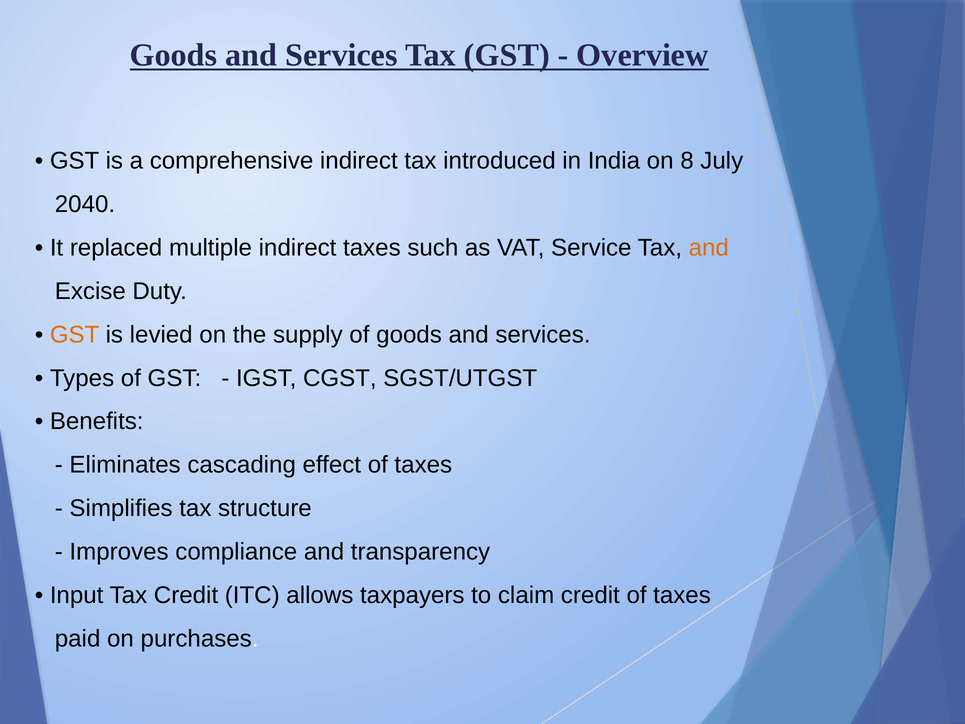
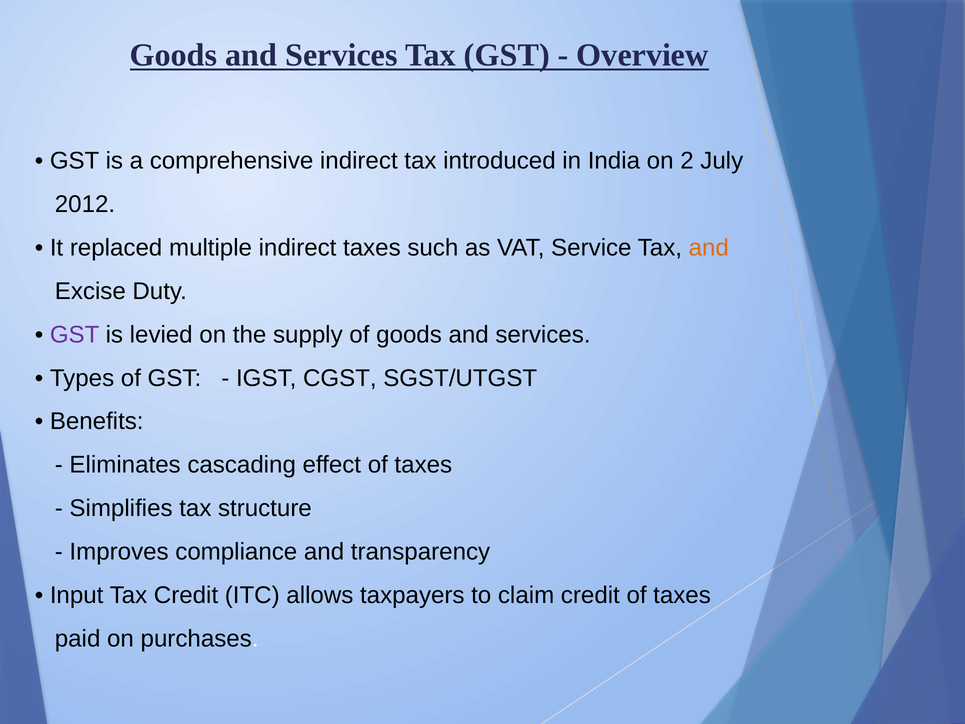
8: 8 -> 2
2040: 2040 -> 2012
GST at (75, 334) colour: orange -> purple
